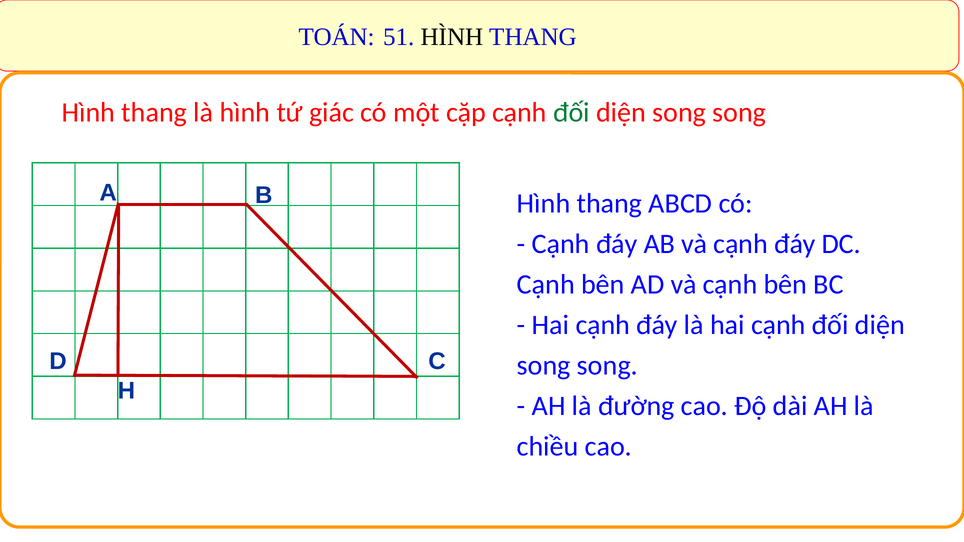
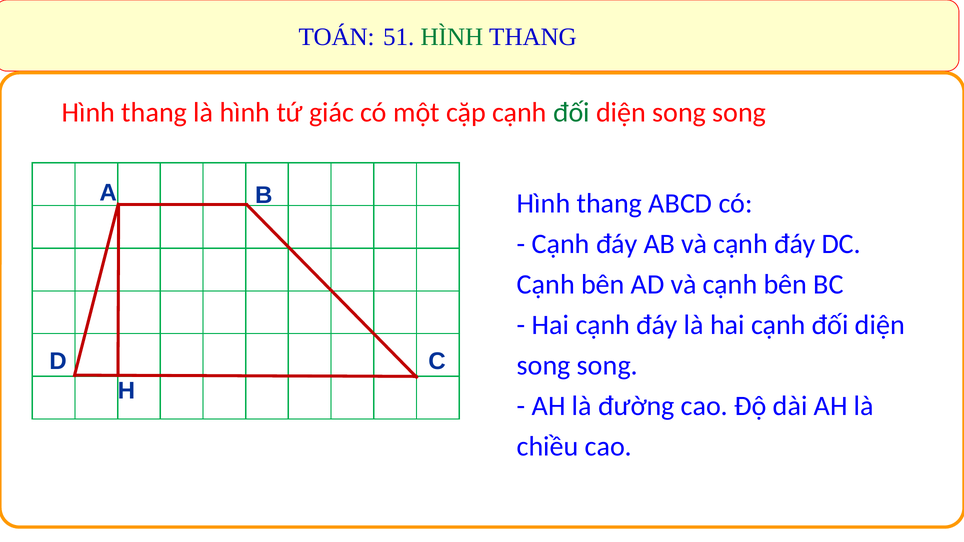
HÌNH at (452, 37) colour: black -> green
